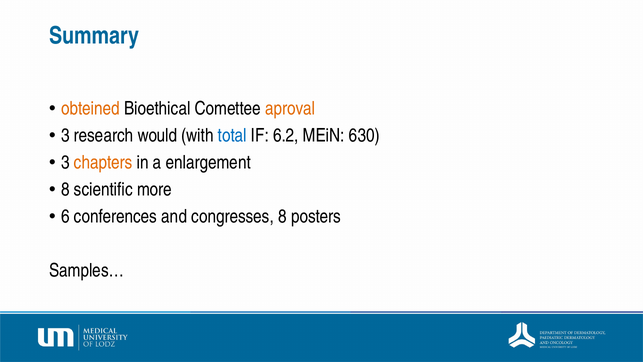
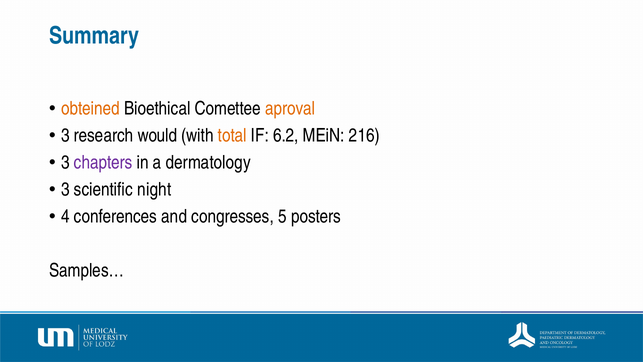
total colour: blue -> orange
630: 630 -> 216
chapters colour: orange -> purple
enlargement: enlargement -> dermatology
8 at (65, 189): 8 -> 3
more: more -> night
6: 6 -> 4
congresses 8: 8 -> 5
